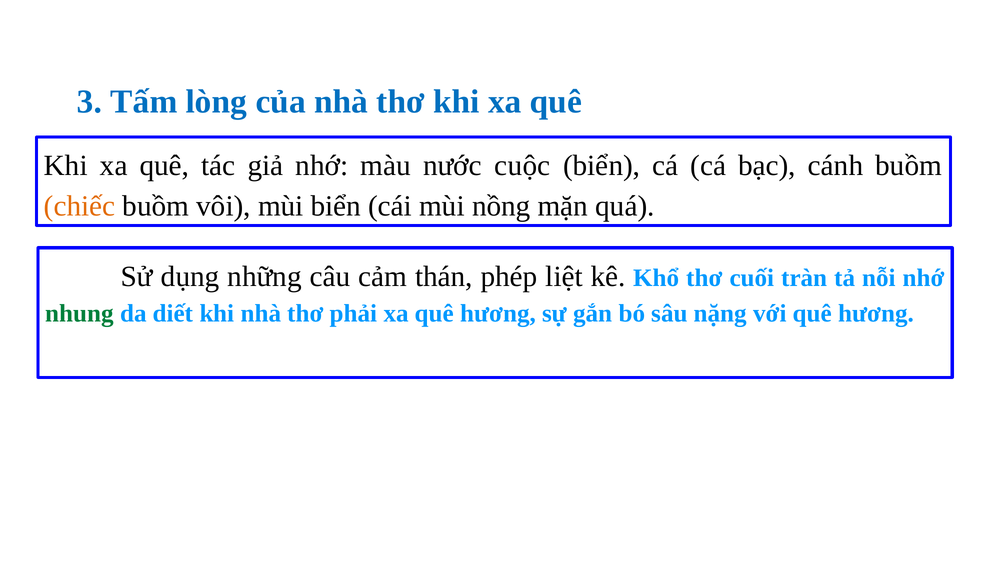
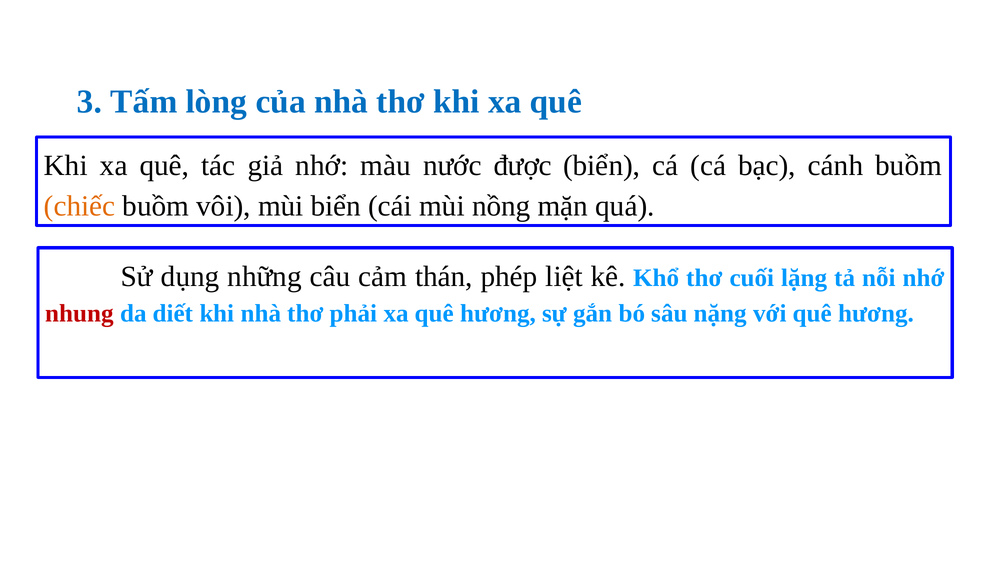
cuộc: cuộc -> được
tràn: tràn -> lặng
nhung colour: green -> red
